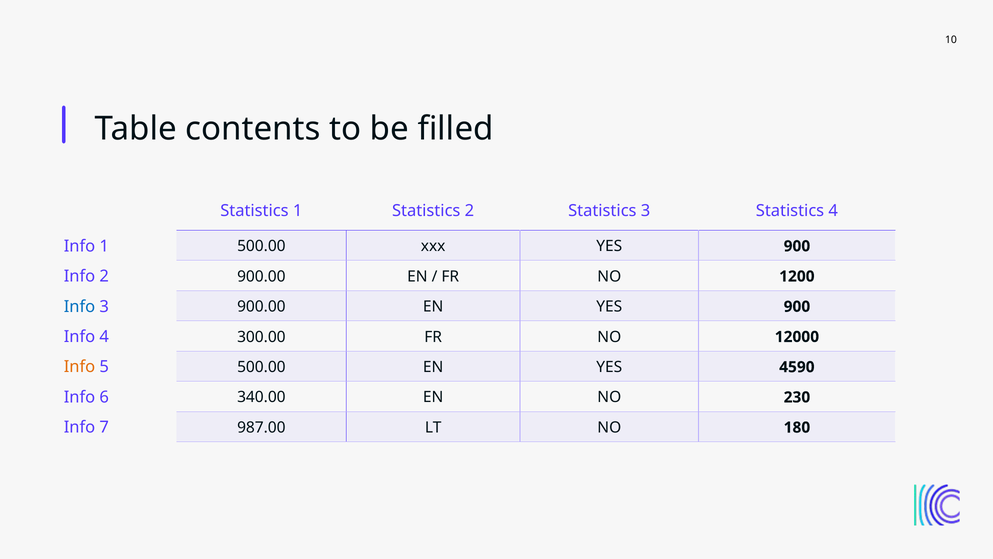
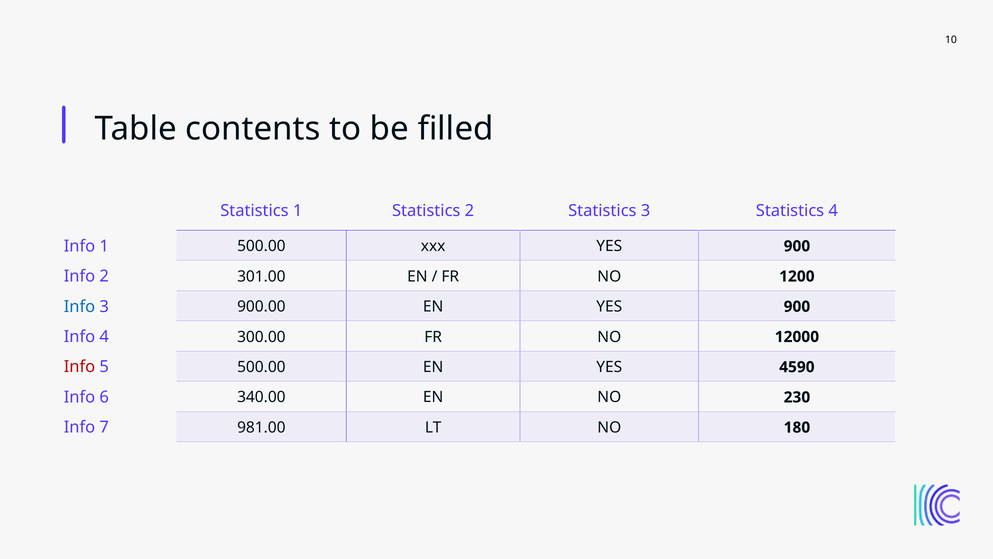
2 900.00: 900.00 -> 301.00
Info at (80, 367) colour: orange -> red
987.00: 987.00 -> 981.00
